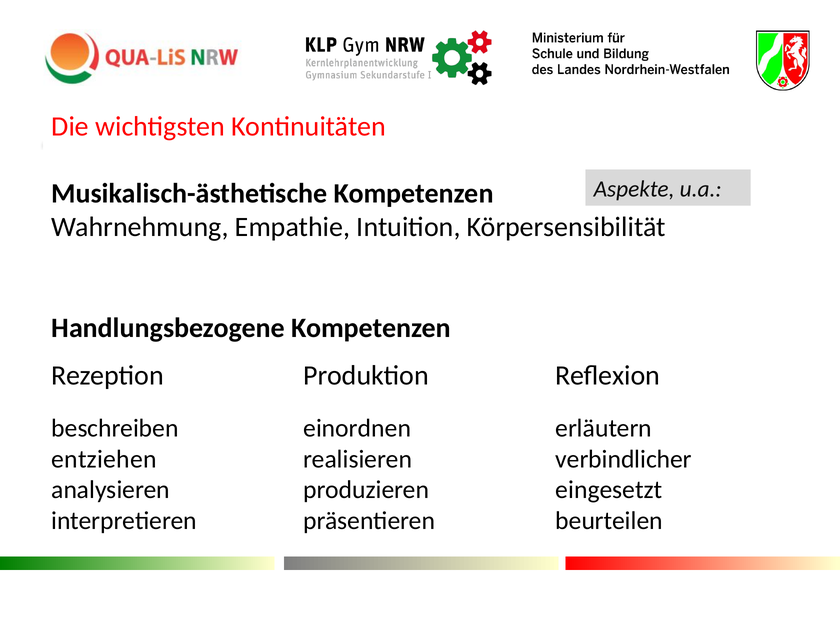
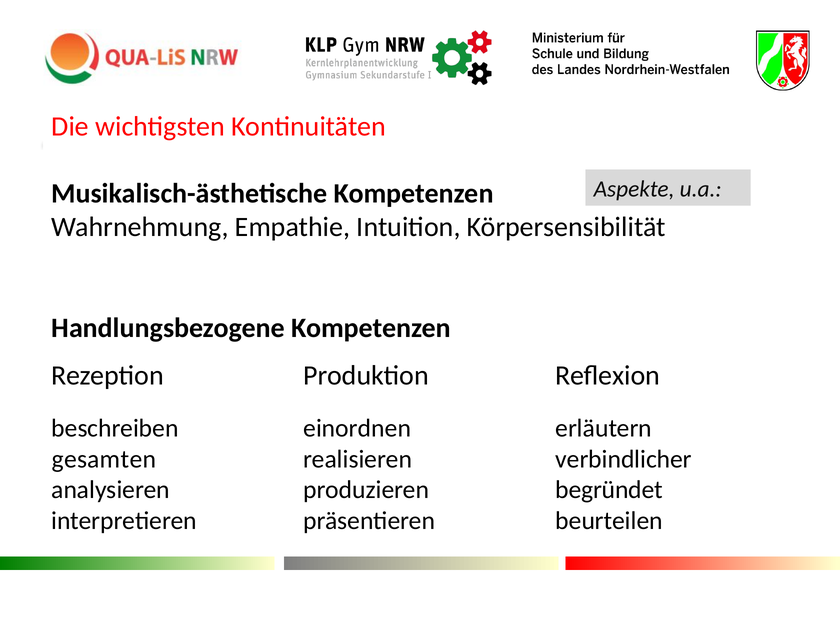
entziehen: entziehen -> gesamten
eingesetzt: eingesetzt -> begründet
